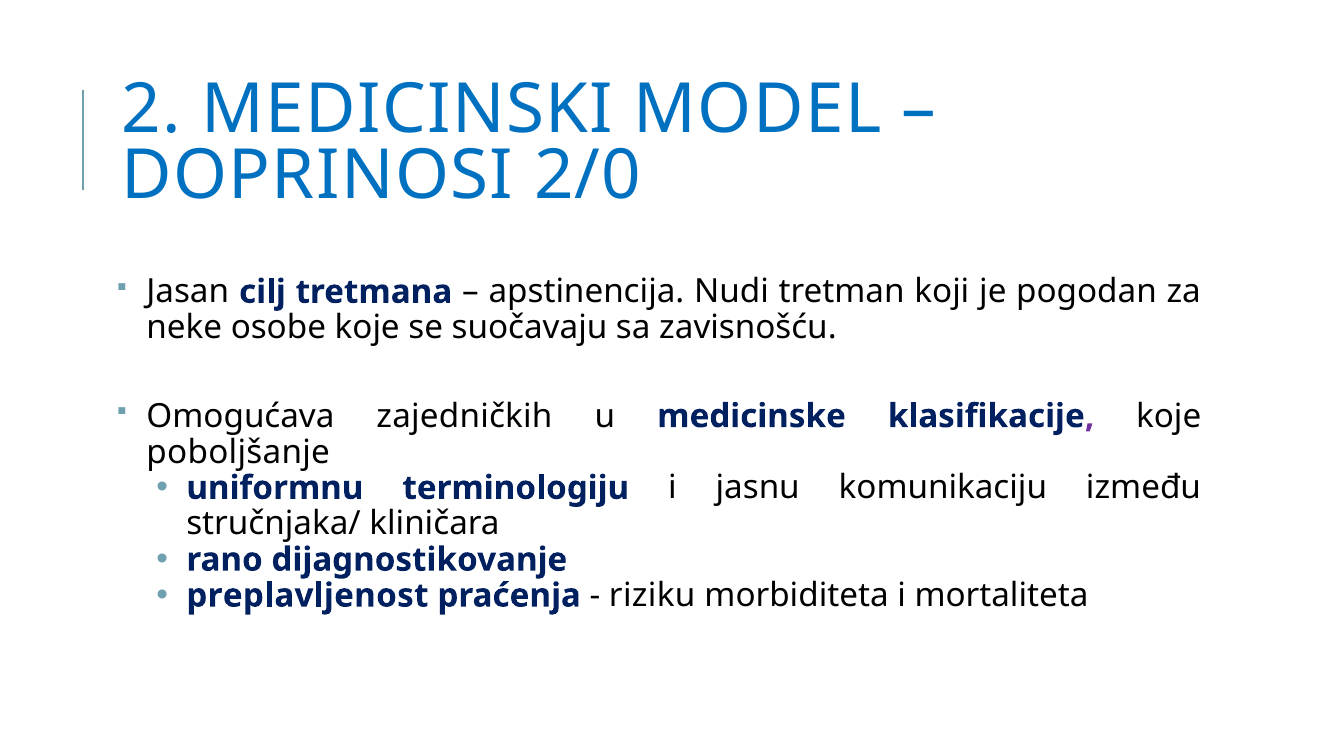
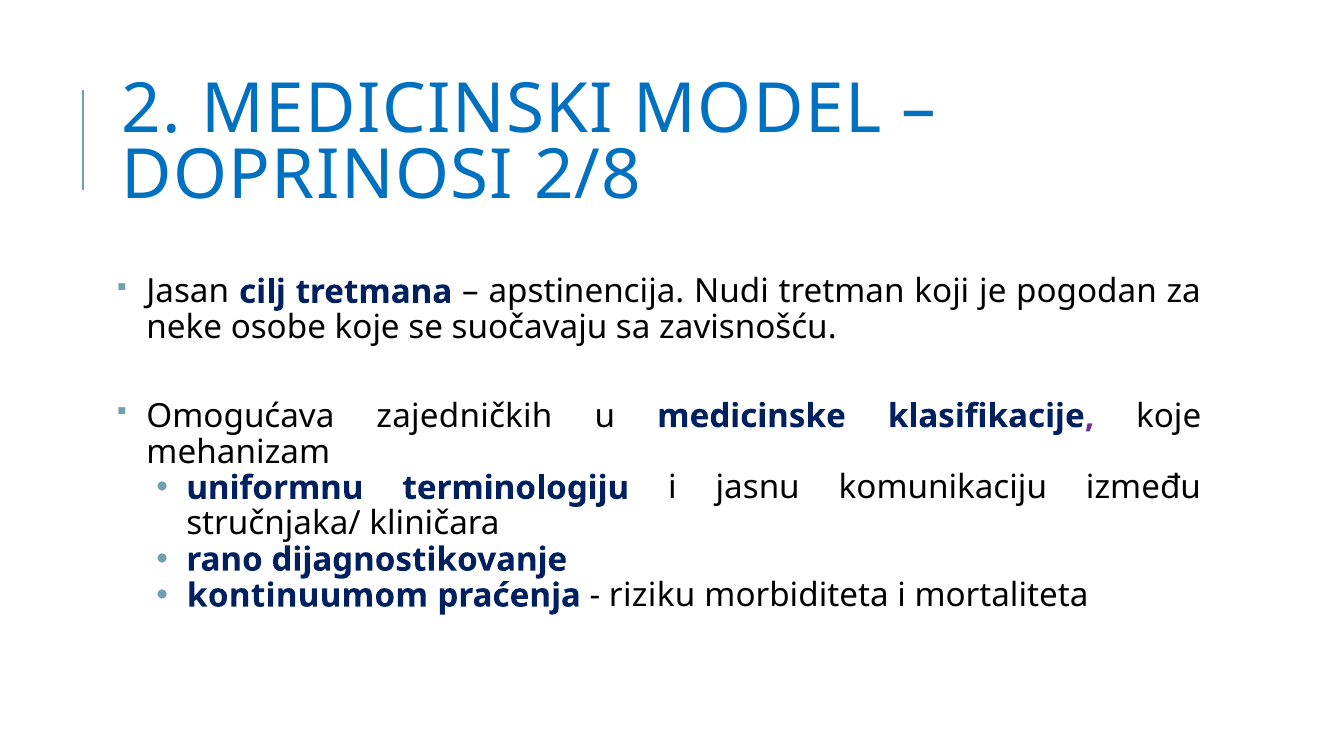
2/0: 2/0 -> 2/8
poboljšanje: poboljšanje -> mehanizam
preplavljenost: preplavljenost -> kontinuumom
